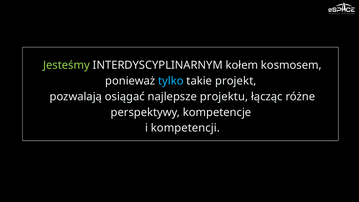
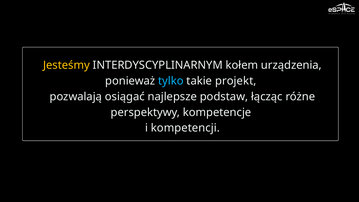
Jesteśmy colour: light green -> yellow
kosmosem: kosmosem -> urządzenia
projektu: projektu -> podstaw
